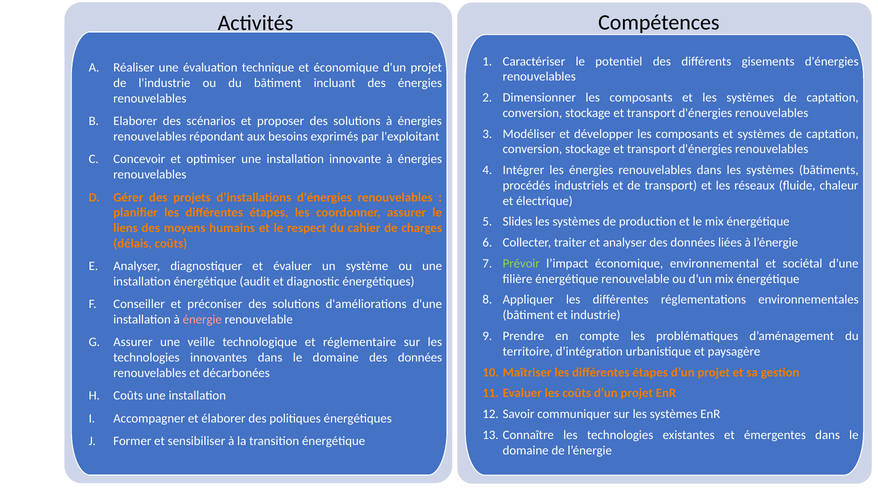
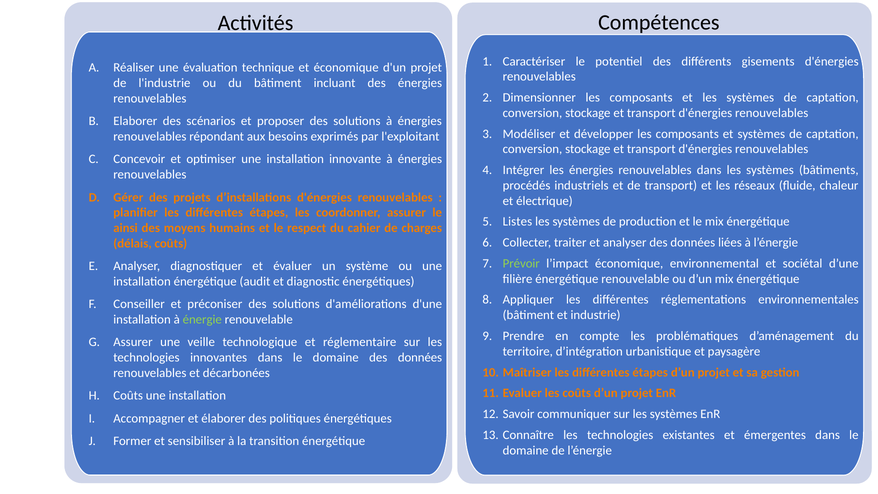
Slides: Slides -> Listes
liens: liens -> ainsi
énergie colour: pink -> light green
